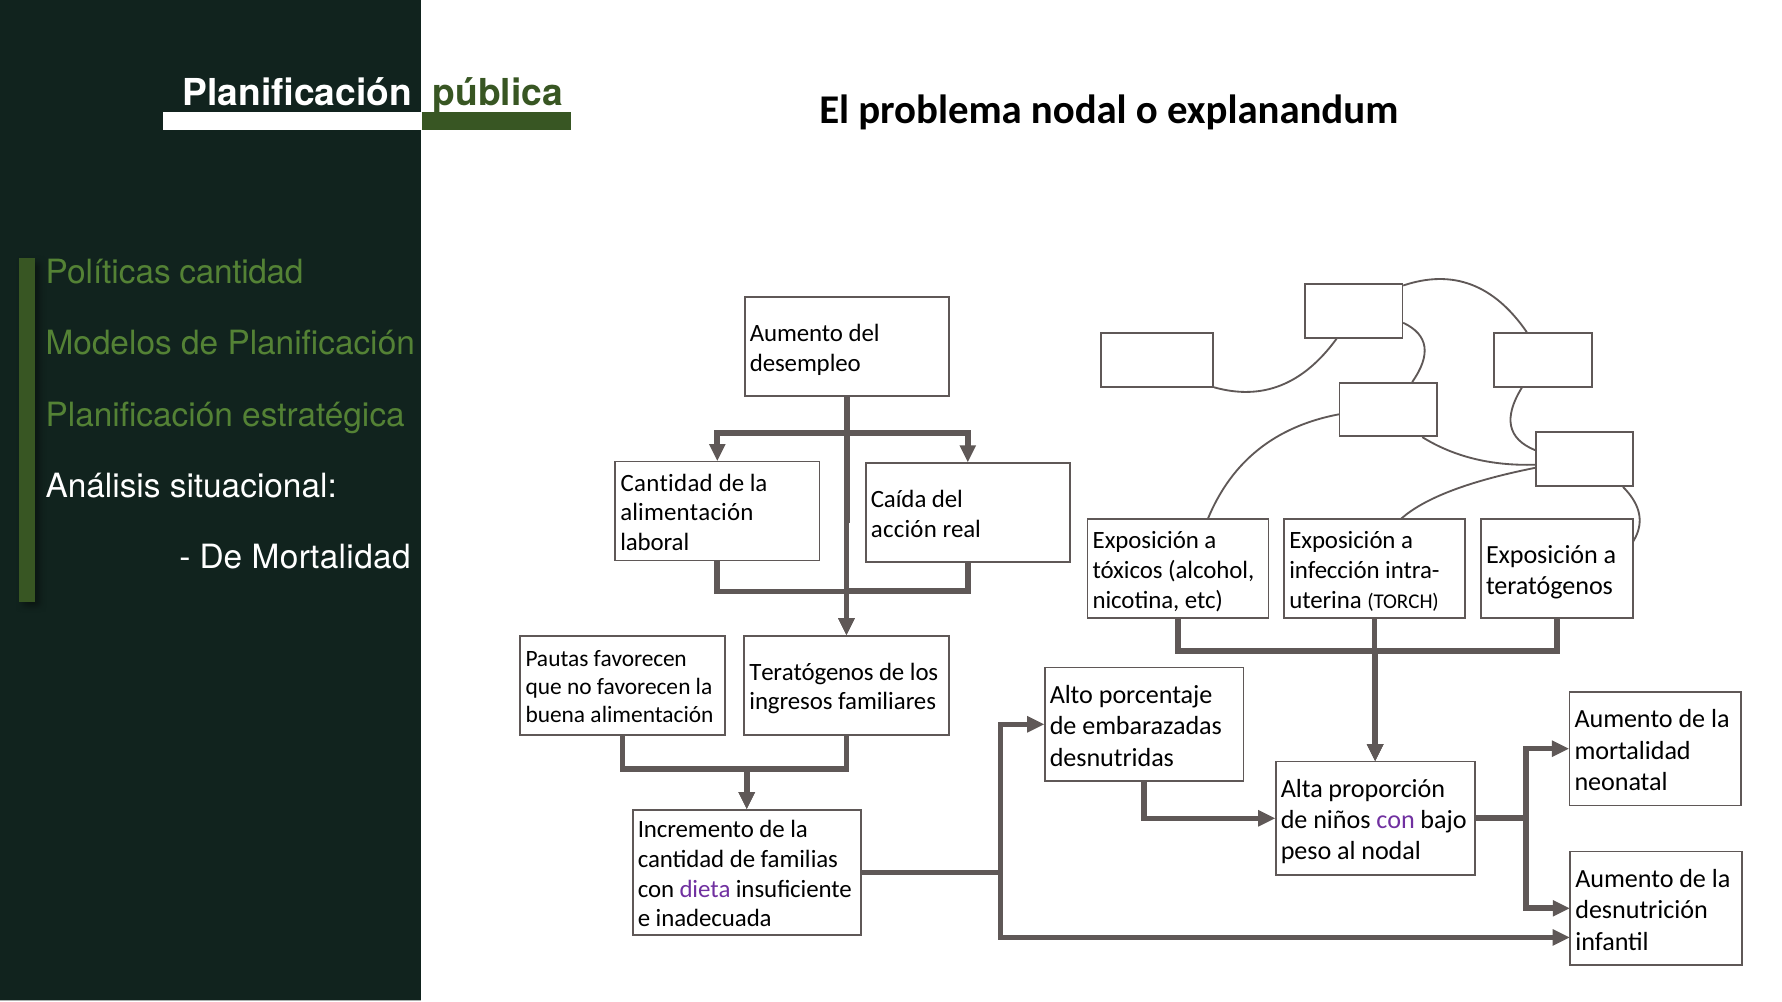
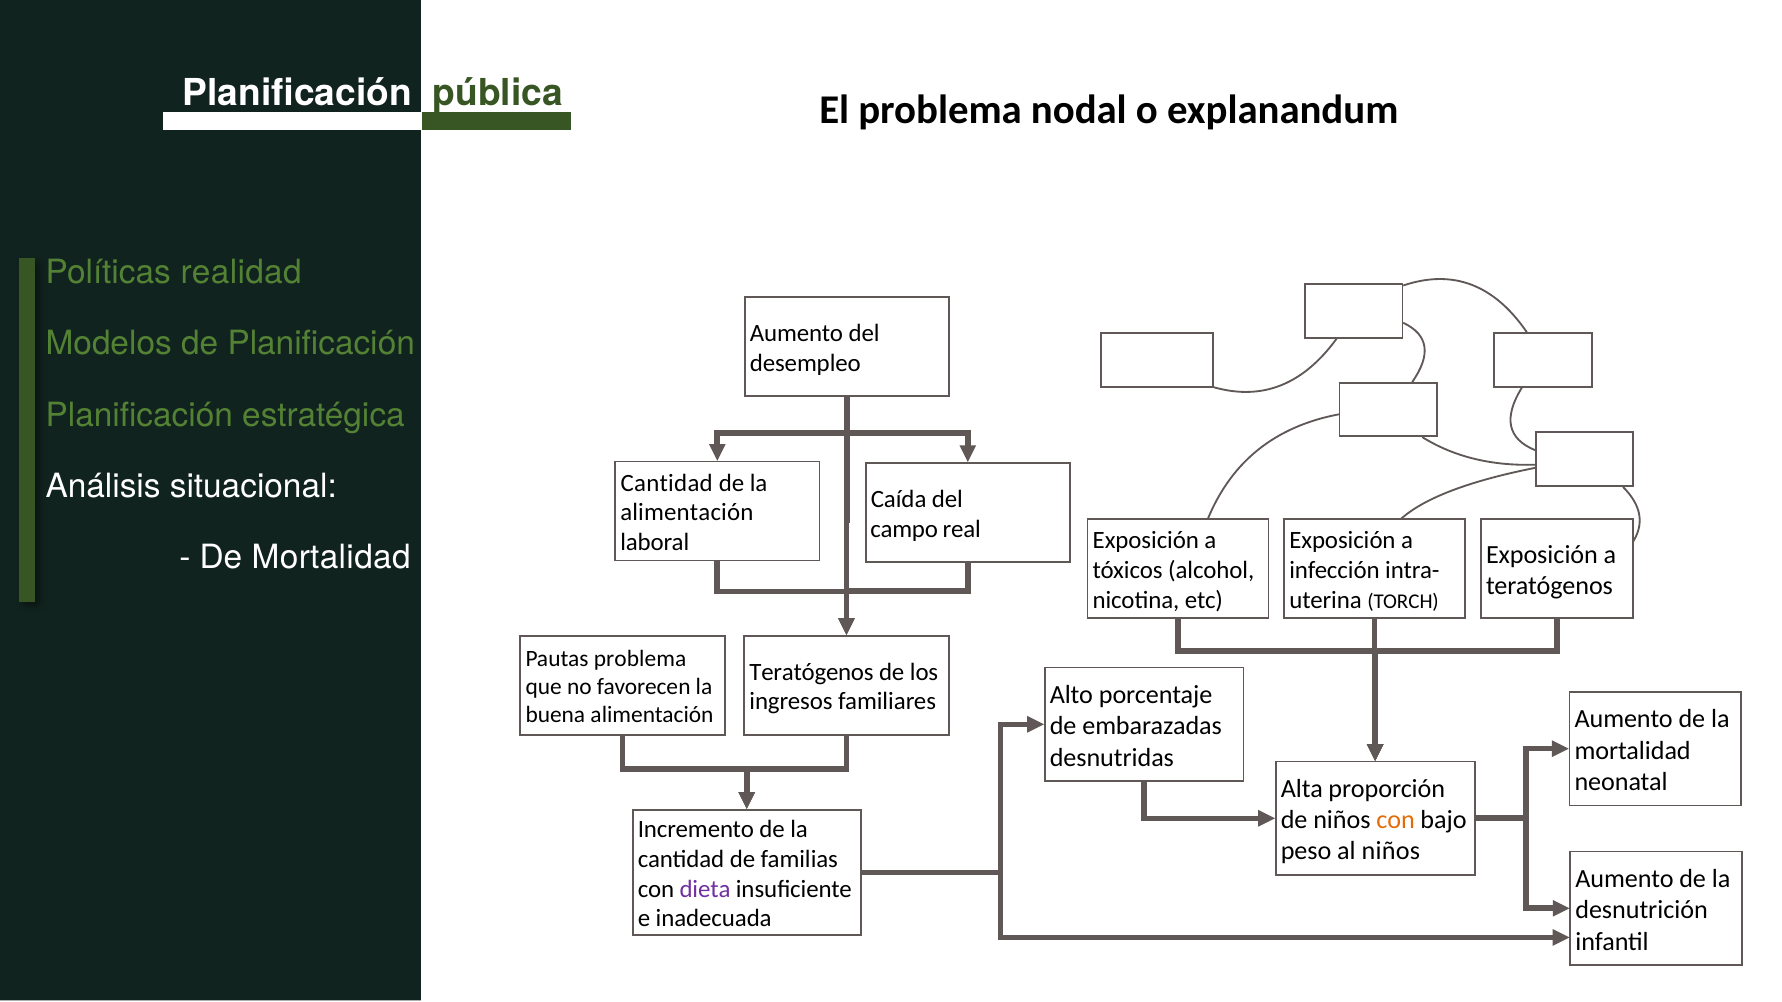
Políticas cantidad: cantidad -> realidad
acción: acción -> campo
Pautas favorecen: favorecen -> problema
con at (1396, 820) colour: purple -> orange
al nodal: nodal -> niños
